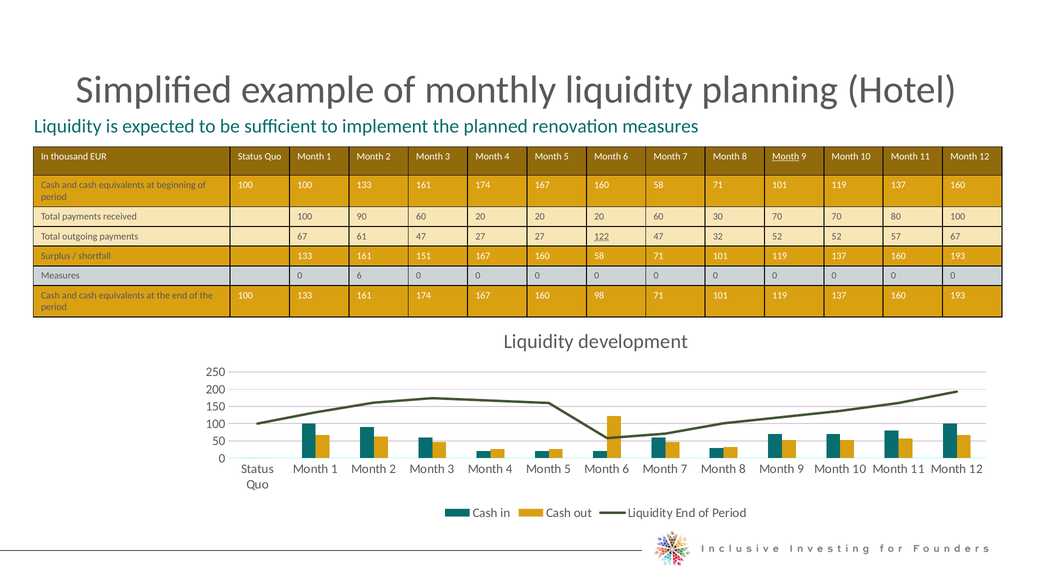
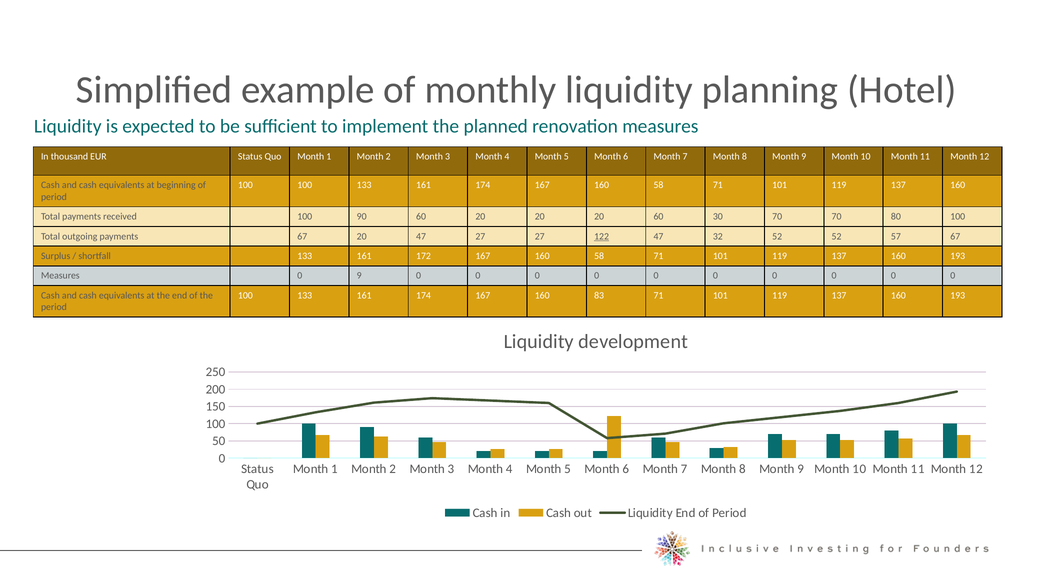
Month at (786, 157) underline: present -> none
67 61: 61 -> 20
151: 151 -> 172
0 6: 6 -> 9
98: 98 -> 83
